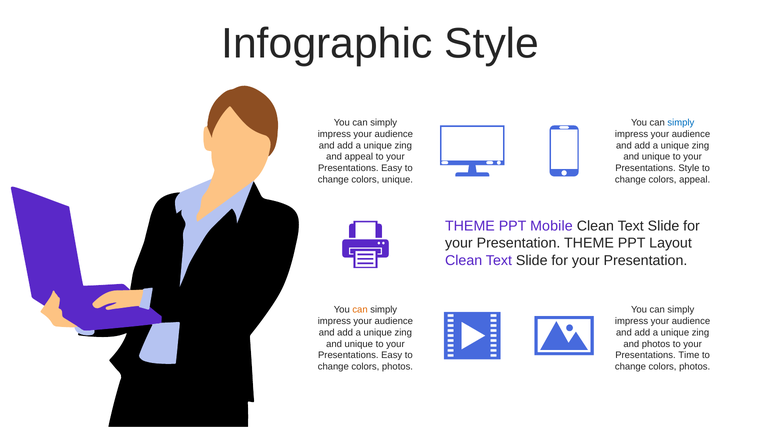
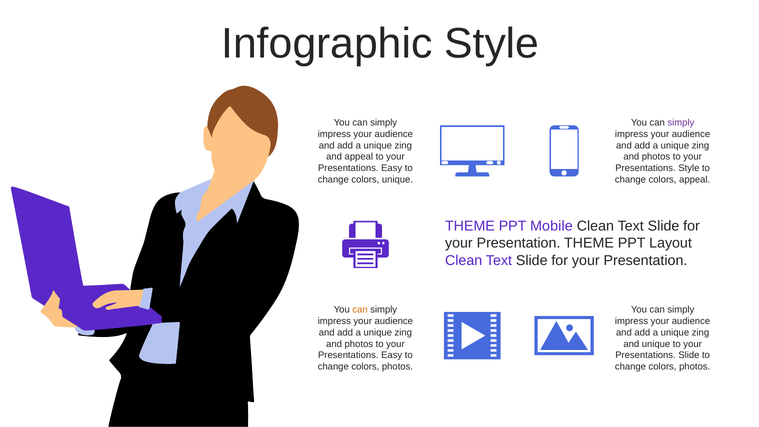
simply at (681, 123) colour: blue -> purple
unique at (656, 157): unique -> photos
unique at (359, 344): unique -> photos
and photos: photos -> unique
Presentations Time: Time -> Slide
